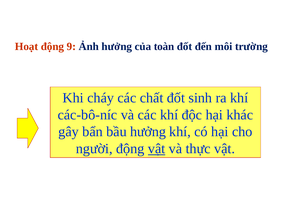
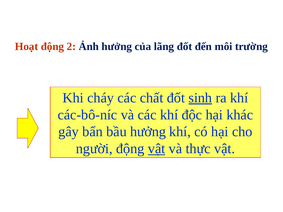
9: 9 -> 2
toàn: toàn -> lãng
sinh underline: none -> present
